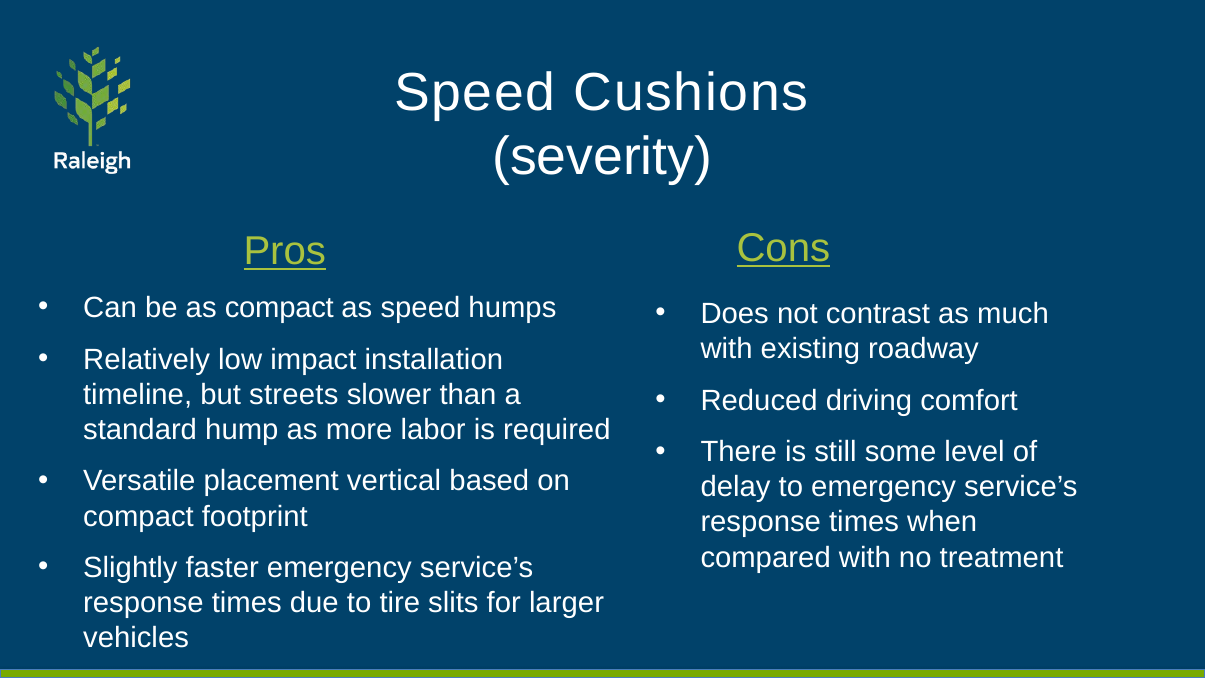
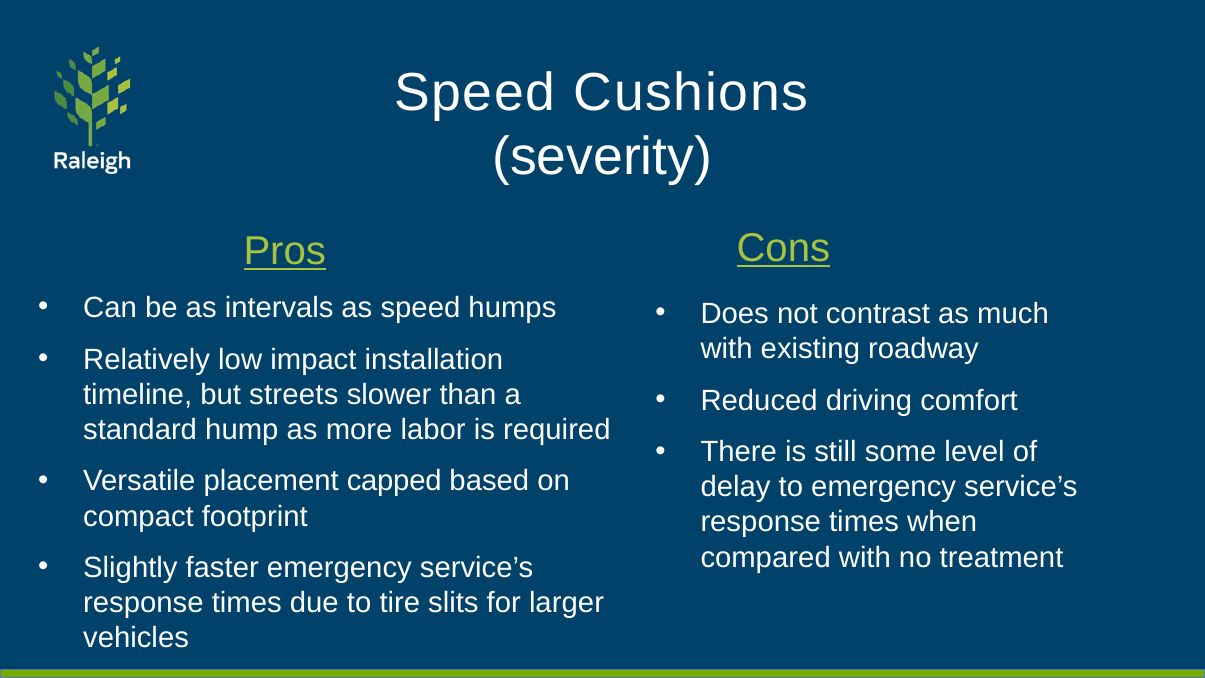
as compact: compact -> intervals
vertical: vertical -> capped
